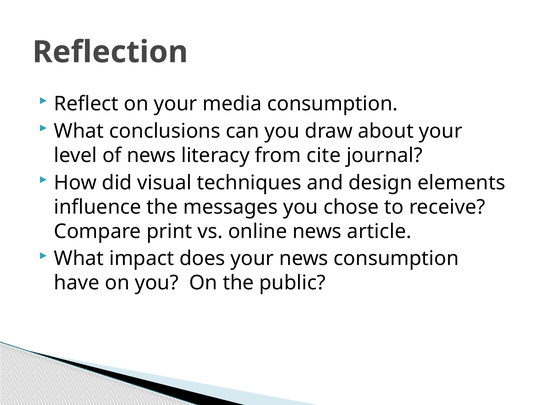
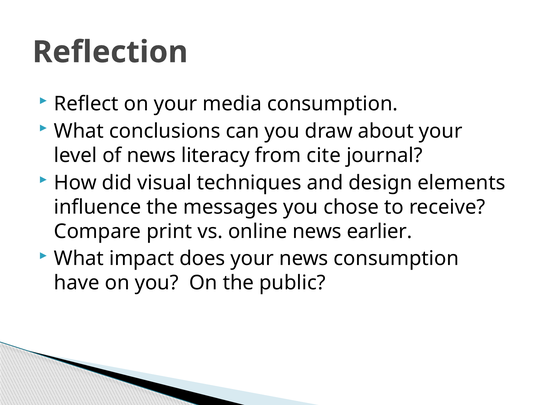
article: article -> earlier
